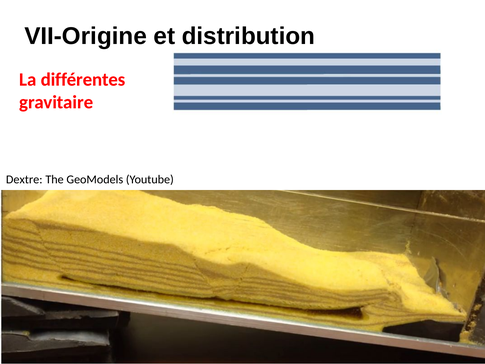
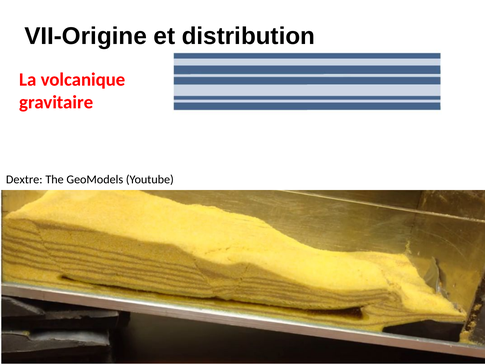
différentes: différentes -> volcanique
